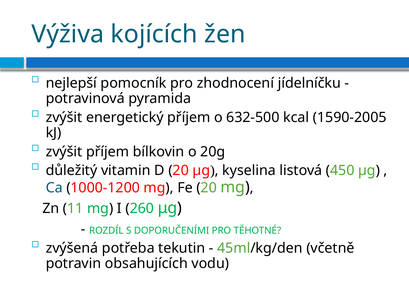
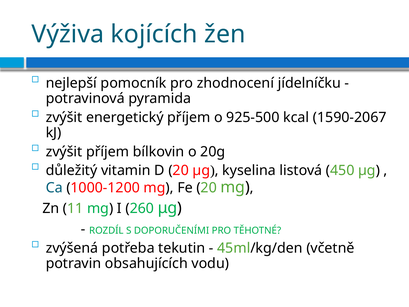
632-500: 632-500 -> 925-500
1590-2005: 1590-2005 -> 1590-2067
